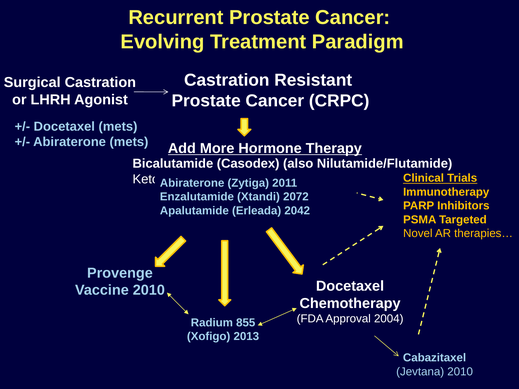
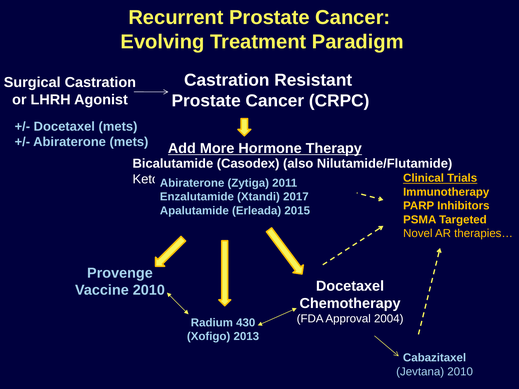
2072: 2072 -> 2017
2042: 2042 -> 2015
855: 855 -> 430
